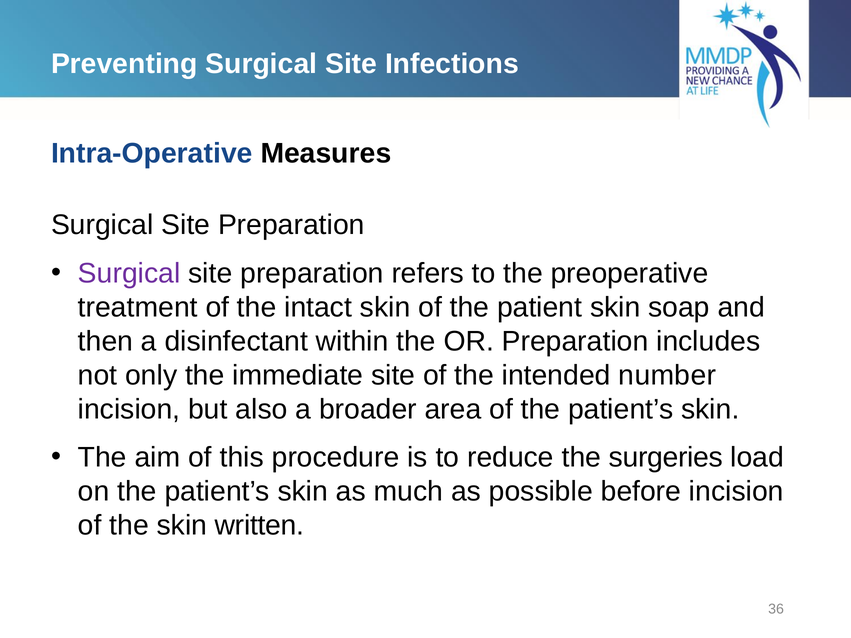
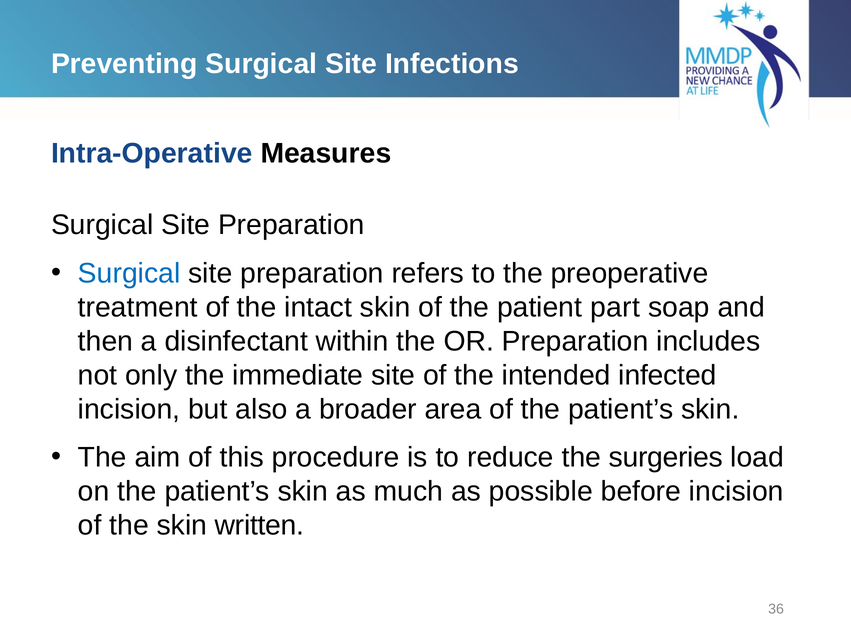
Surgical at (129, 273) colour: purple -> blue
patient skin: skin -> part
number: number -> infected
